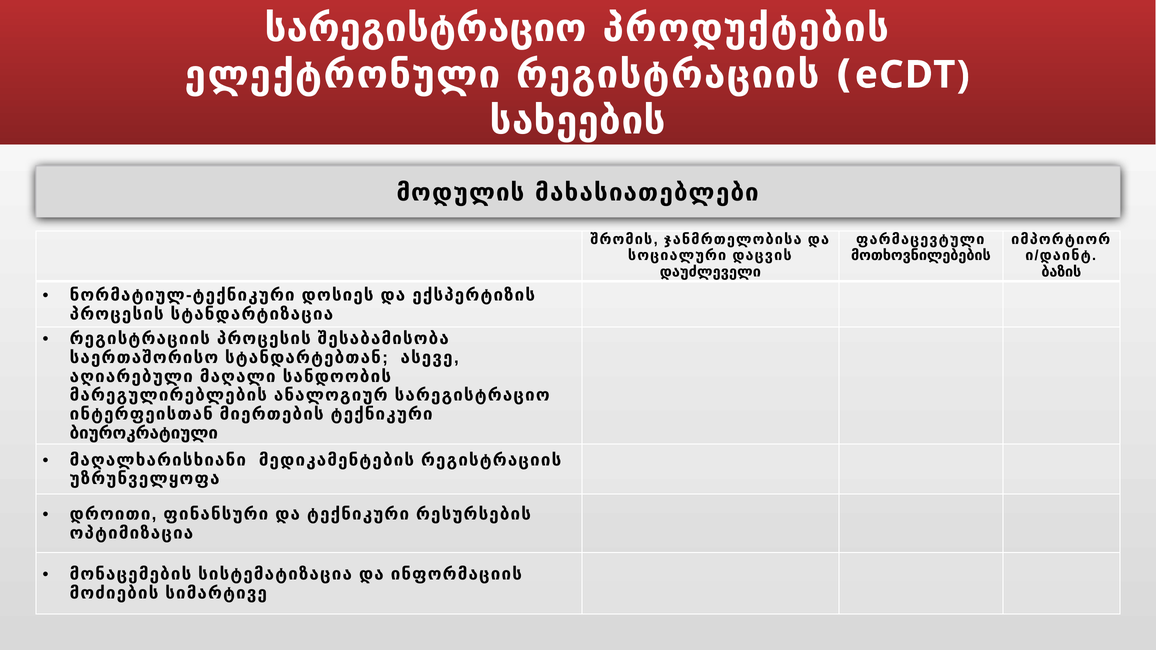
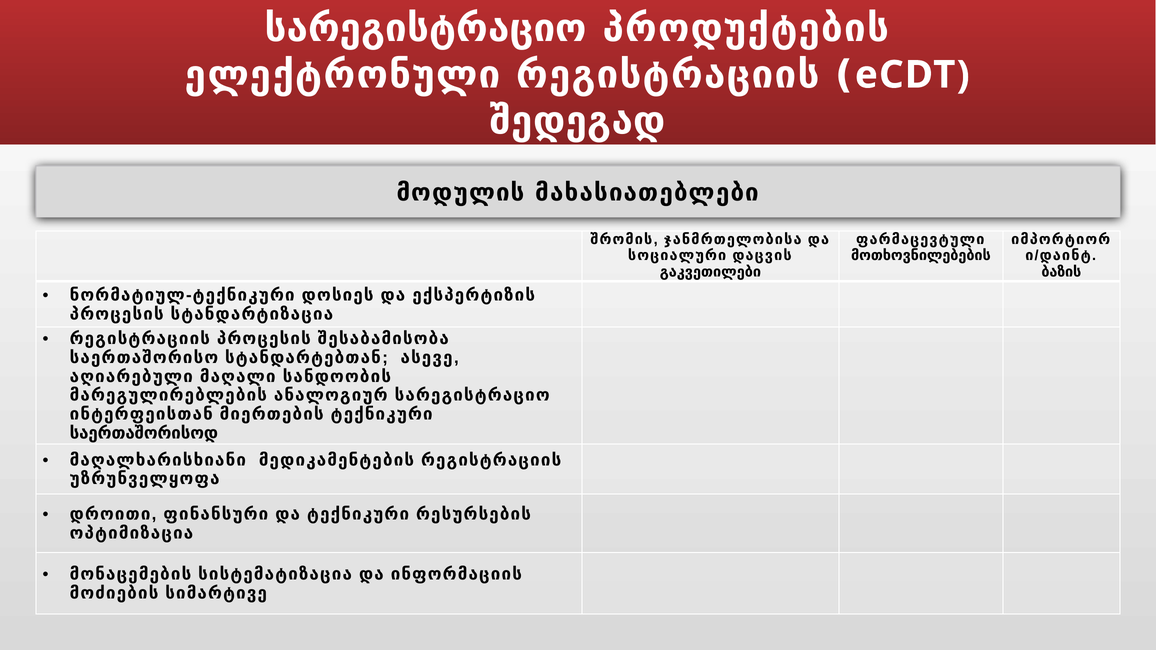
სახეების: სახეების -> შედეგად
დაუძლეველი: დაუძლეველი -> გაკვეთილები
ბიუროკრატიული: ბიუროკრატიული -> საერთაშორისოდ
